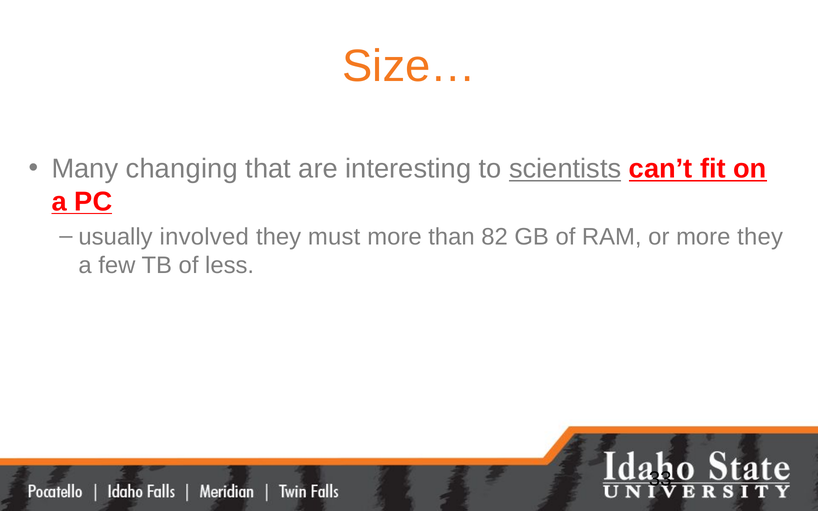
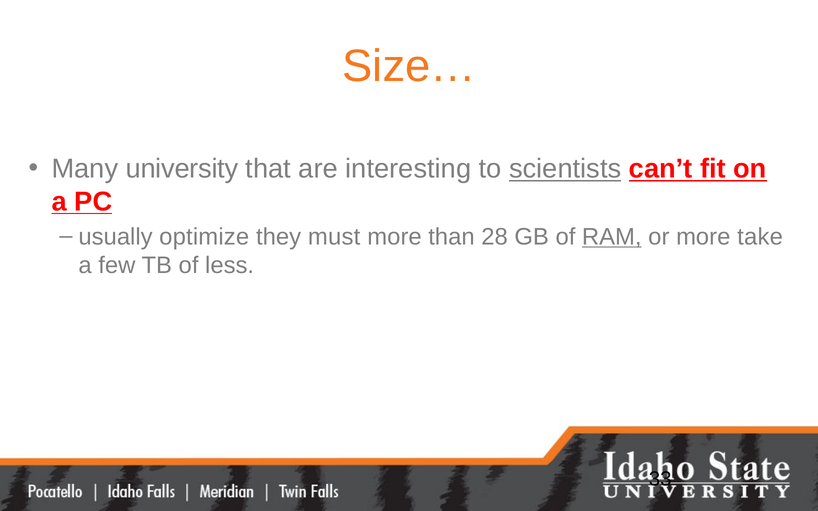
changing: changing -> university
involved: involved -> optimize
82: 82 -> 28
RAM underline: none -> present
more they: they -> take
